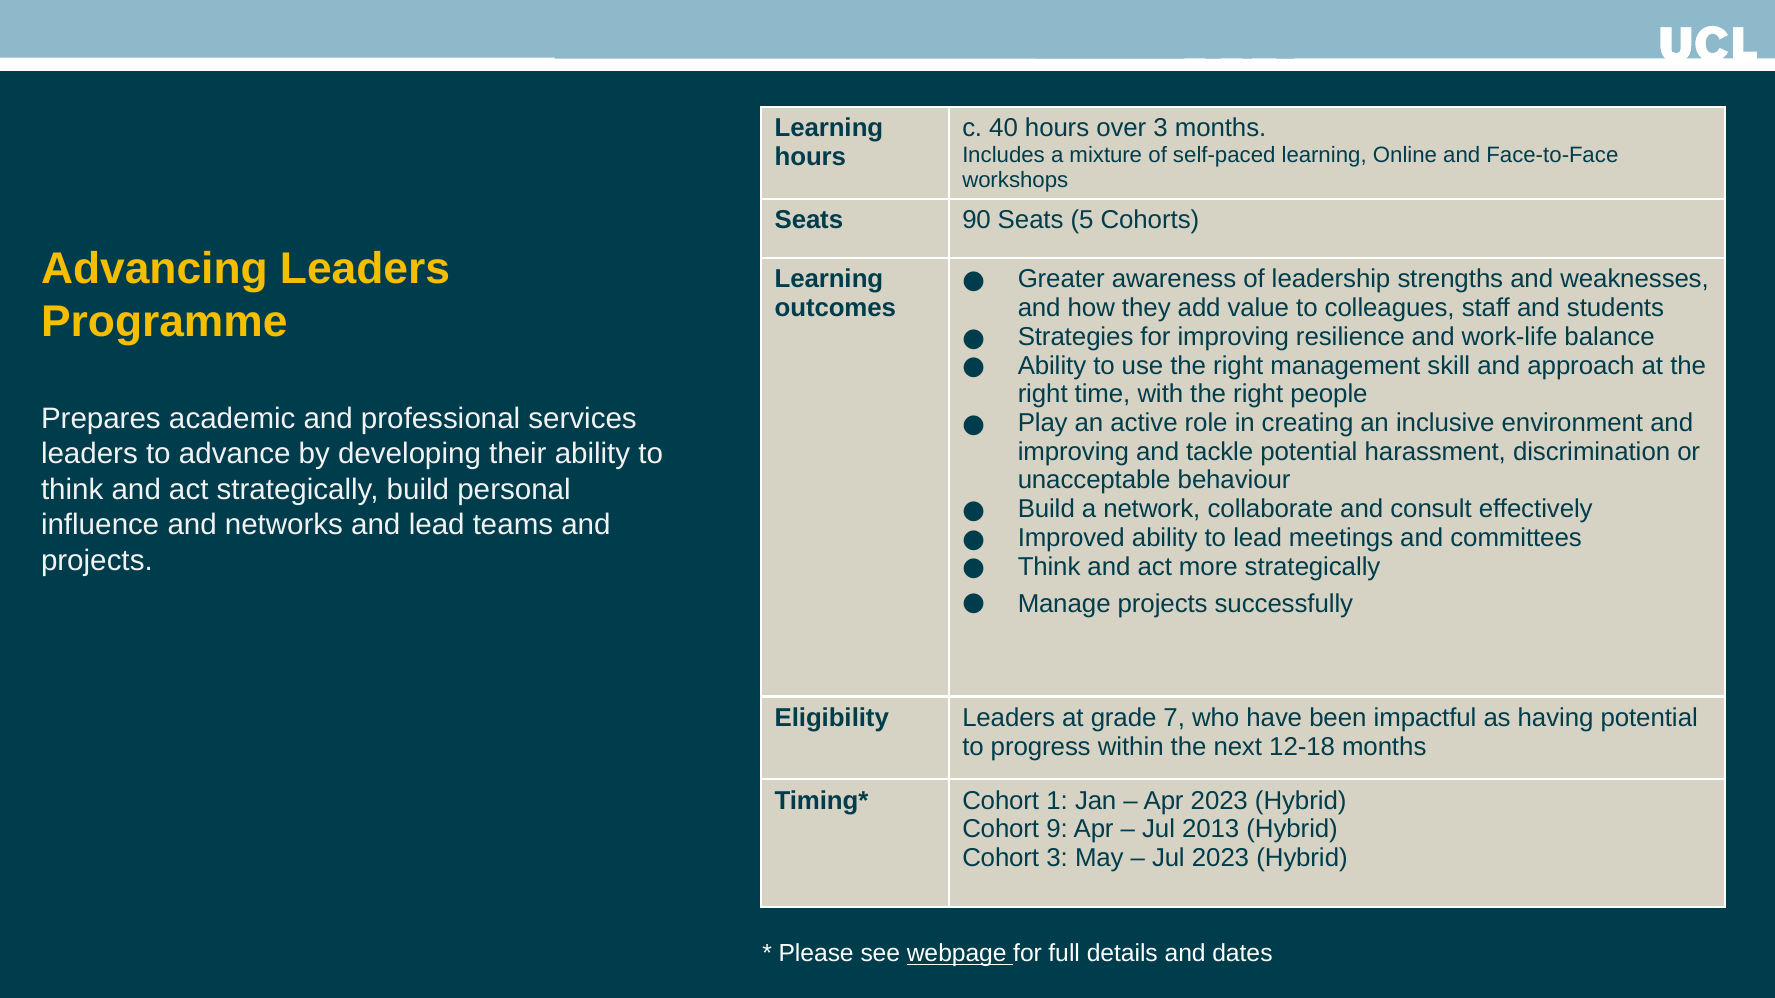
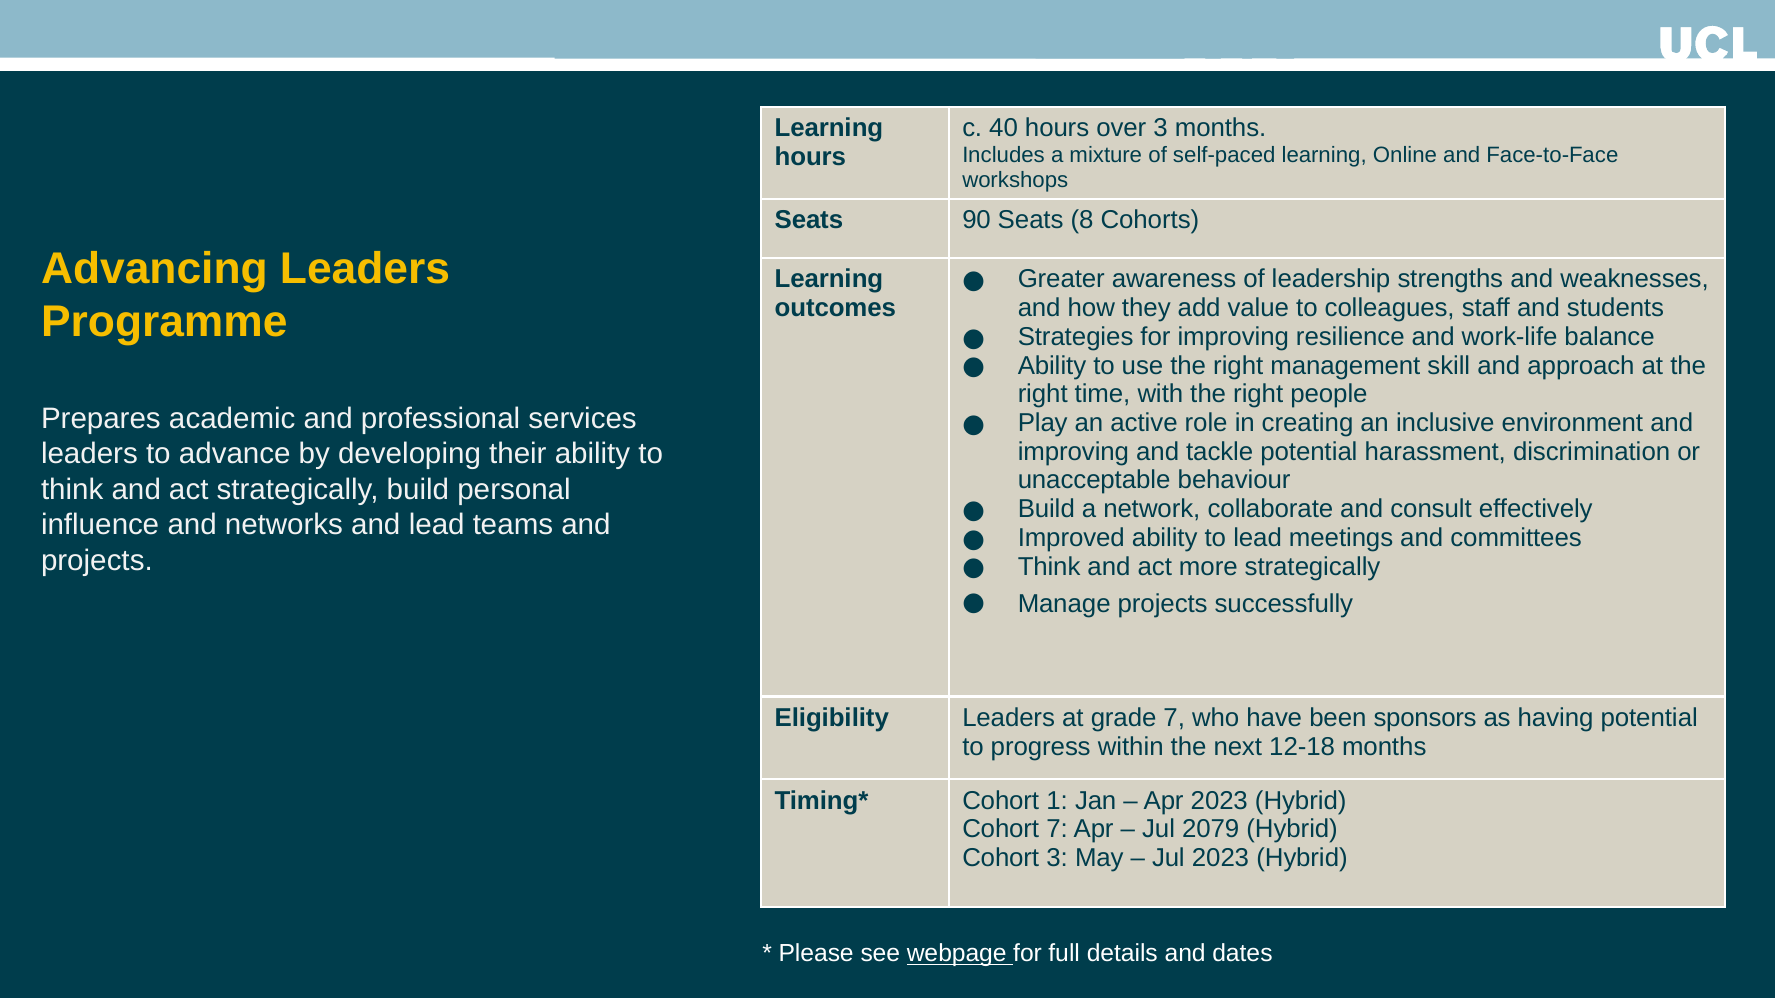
5: 5 -> 8
impactful: impactful -> sponsors
Cohort 9: 9 -> 7
2013: 2013 -> 2079
